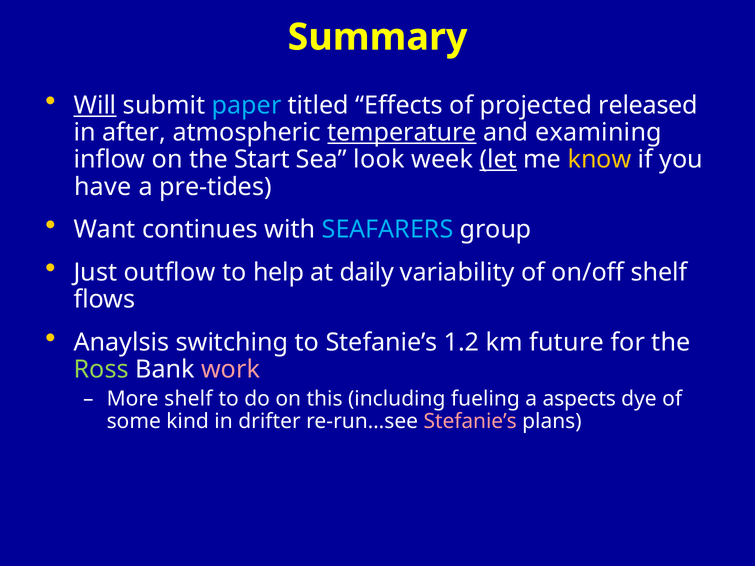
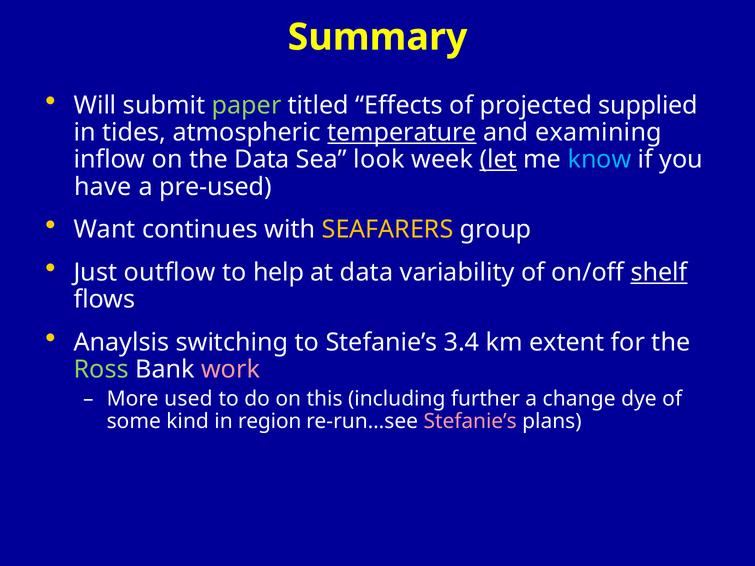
Will underline: present -> none
paper colour: light blue -> light green
released: released -> supplied
after: after -> tides
the Start: Start -> Data
know colour: yellow -> light blue
pre-tides: pre-tides -> pre-used
SEAFARERS colour: light blue -> yellow
at daily: daily -> data
shelf at (659, 273) underline: none -> present
1.2: 1.2 -> 3.4
future: future -> extent
More shelf: shelf -> used
fueling: fueling -> further
aspects: aspects -> change
drifter: drifter -> region
